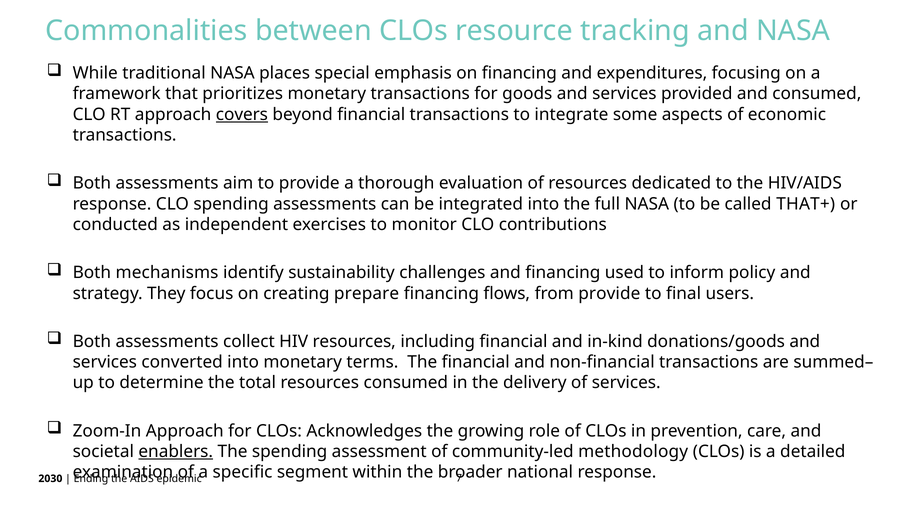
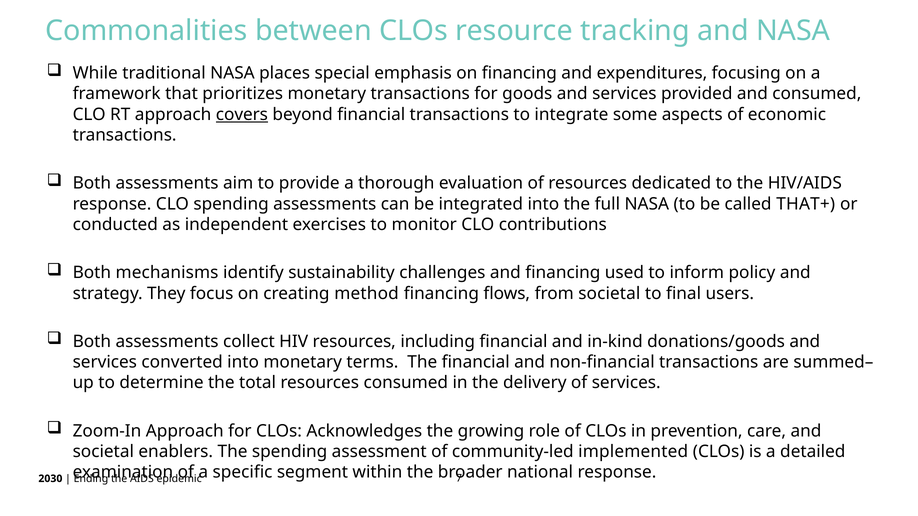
prepare: prepare -> method
from provide: provide -> societal
enablers underline: present -> none
methodology: methodology -> implemented
